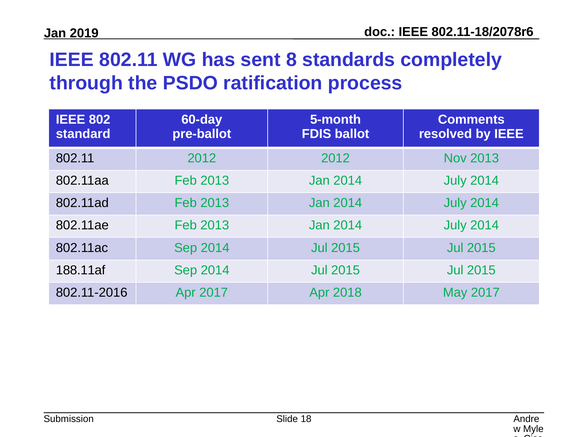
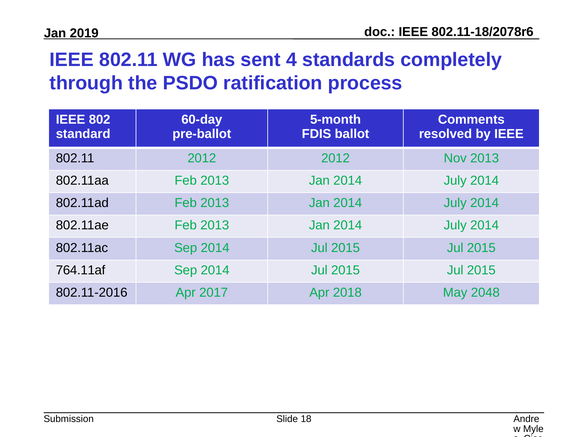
8: 8 -> 4
188.11af: 188.11af -> 764.11af
May 2017: 2017 -> 2048
